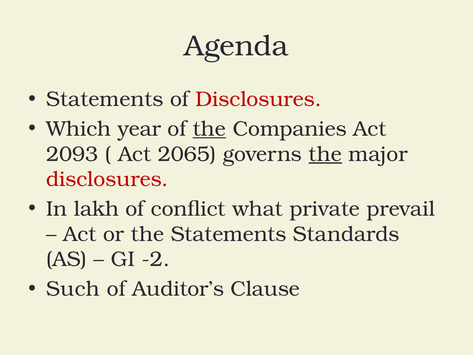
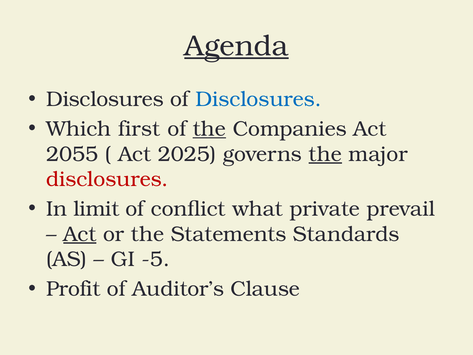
Agenda underline: none -> present
Statements at (105, 99): Statements -> Disclosures
Disclosures at (258, 99) colour: red -> blue
year: year -> first
2093: 2093 -> 2055
2065: 2065 -> 2025
lakh: lakh -> limit
Act at (80, 234) underline: none -> present
-2: -2 -> -5
Such: Such -> Profit
